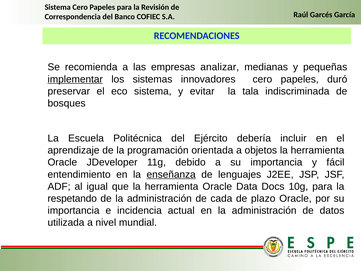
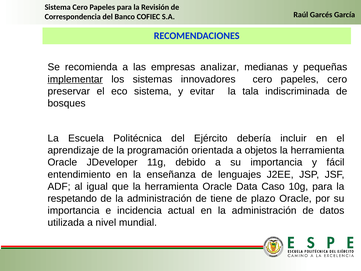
papeles duró: duró -> cero
enseñanza underline: present -> none
Docs: Docs -> Caso
cada: cada -> tiene
